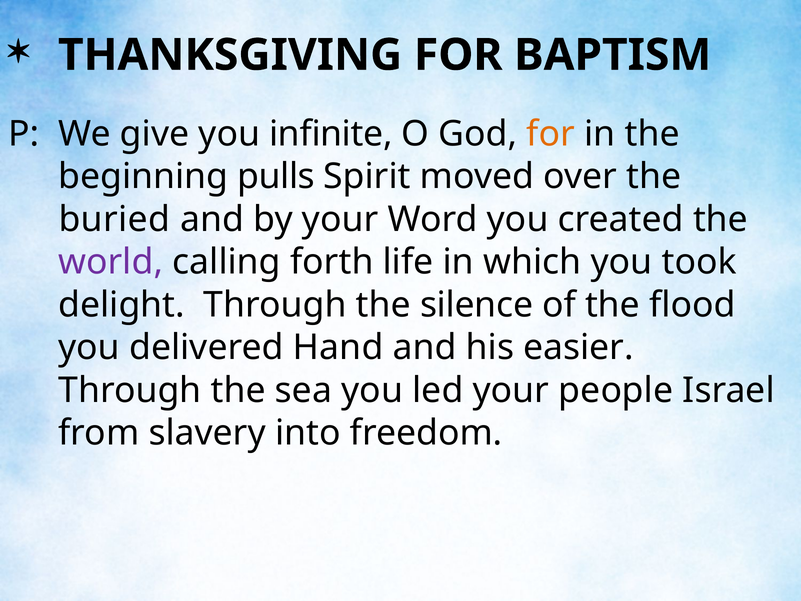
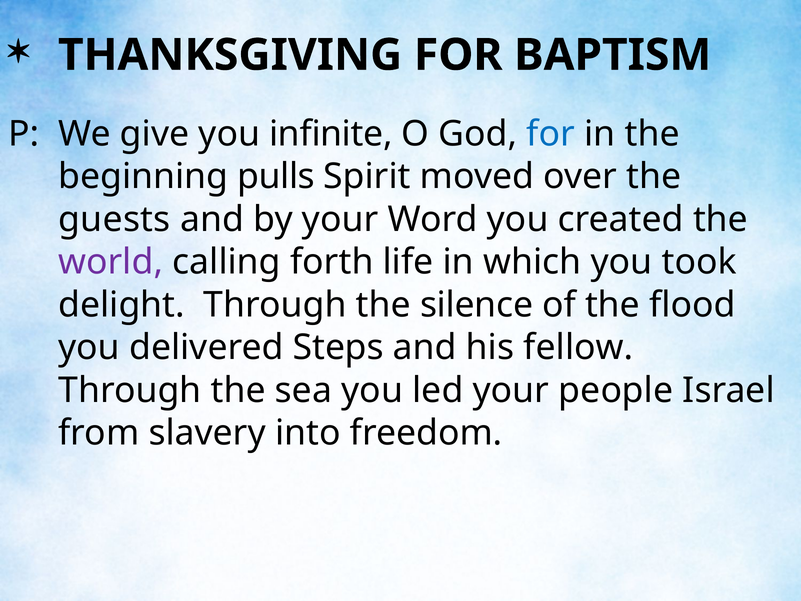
for at (551, 134) colour: orange -> blue
buried: buried -> guests
Hand: Hand -> Steps
easier: easier -> fellow
